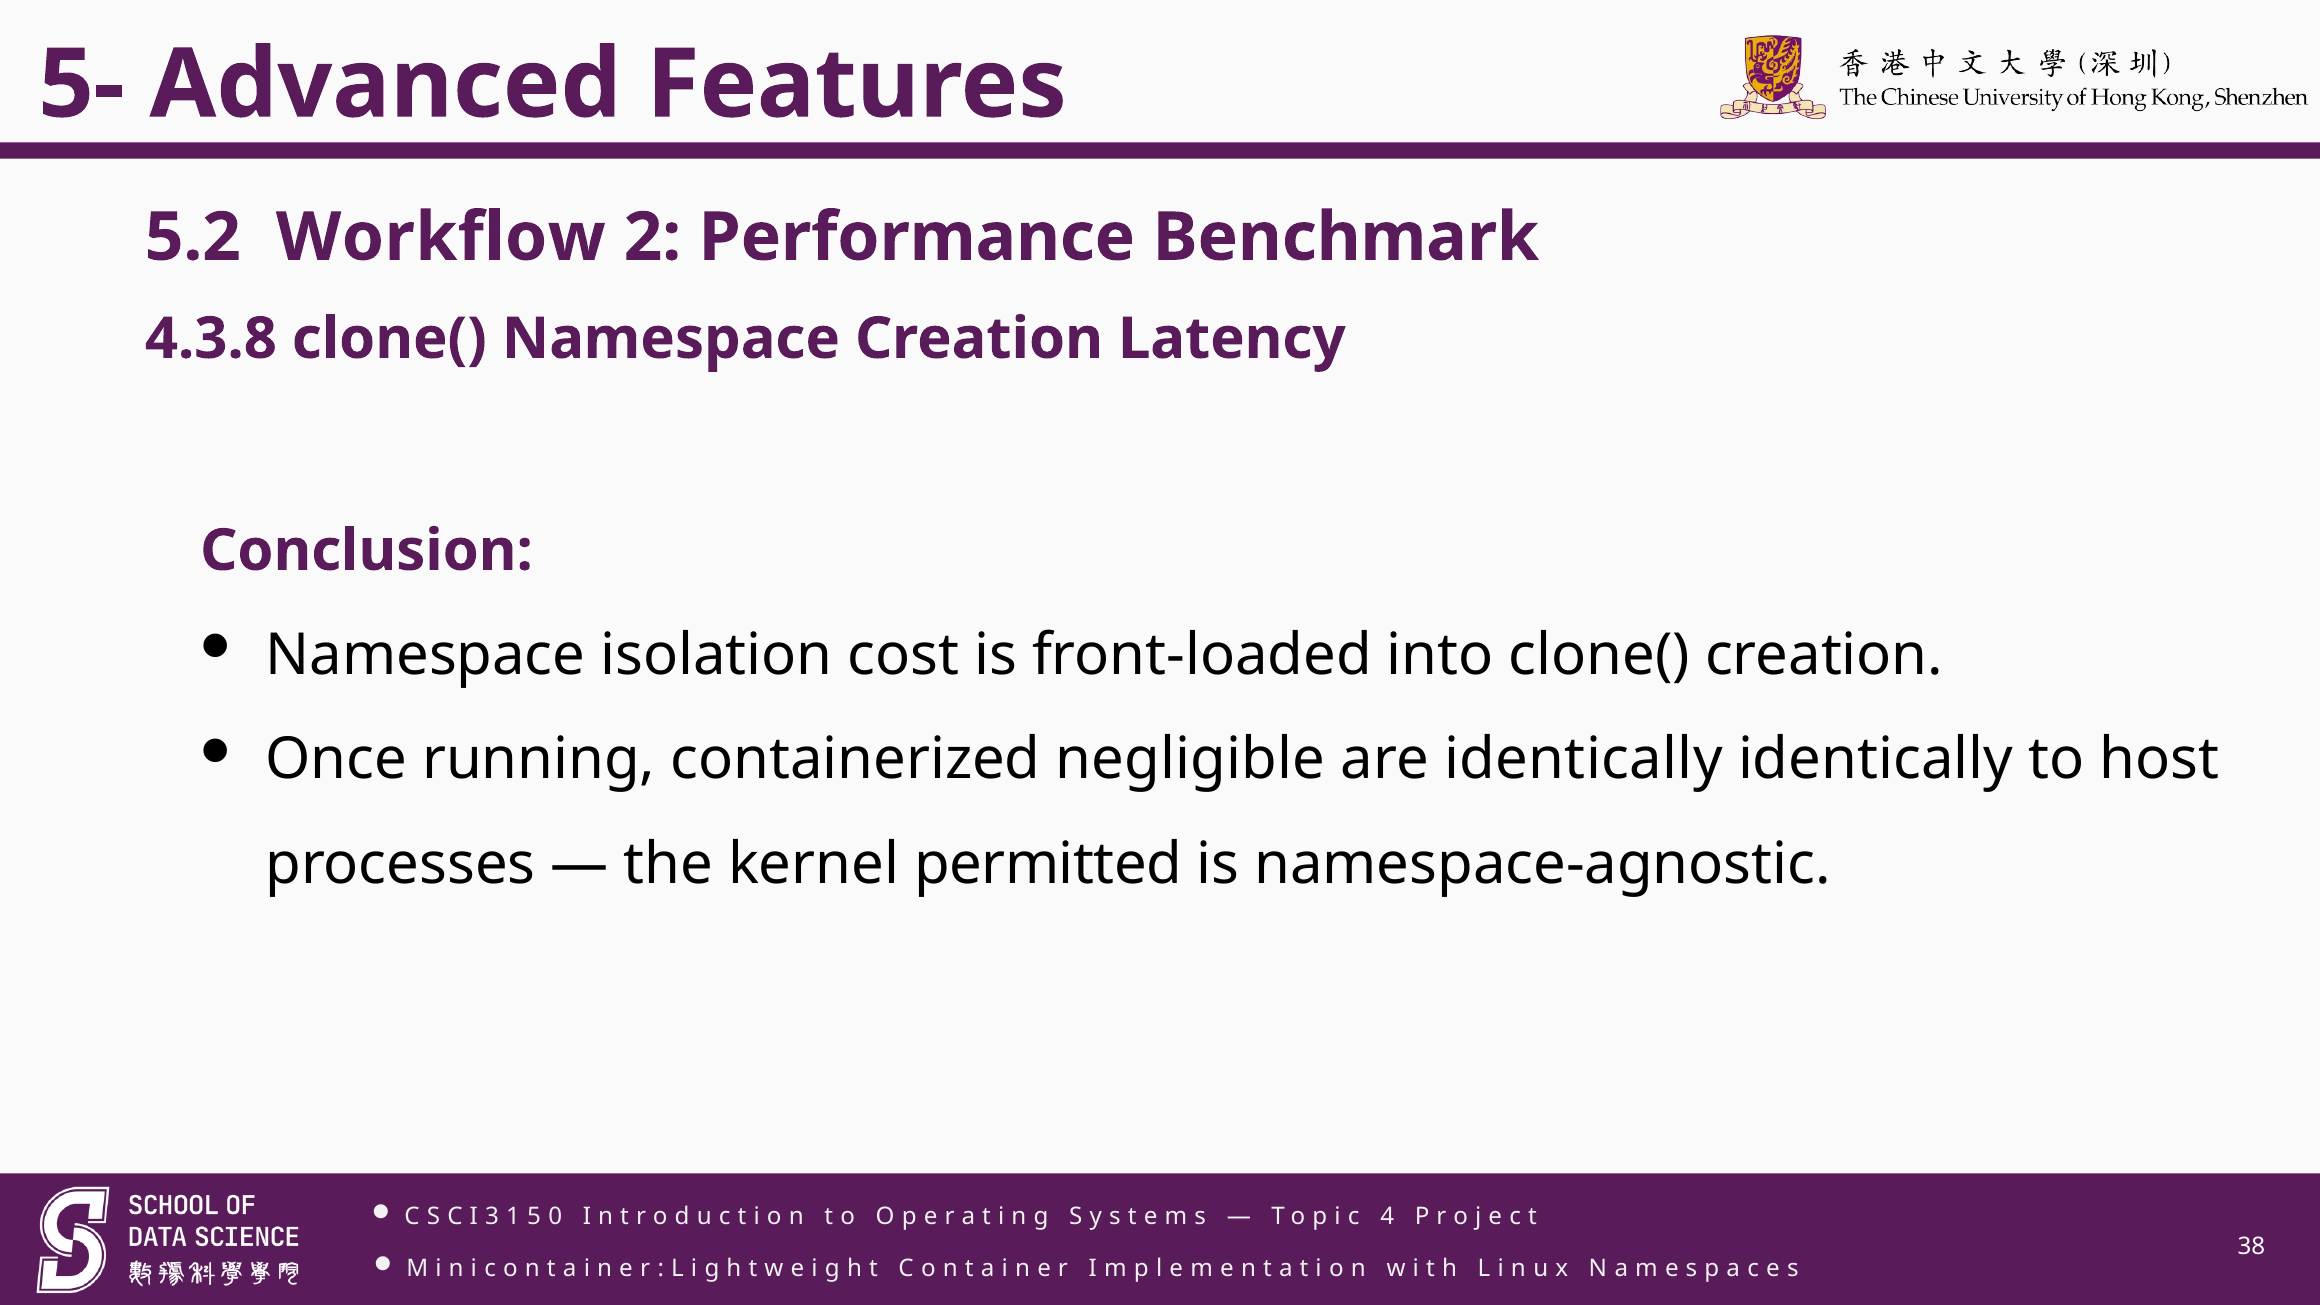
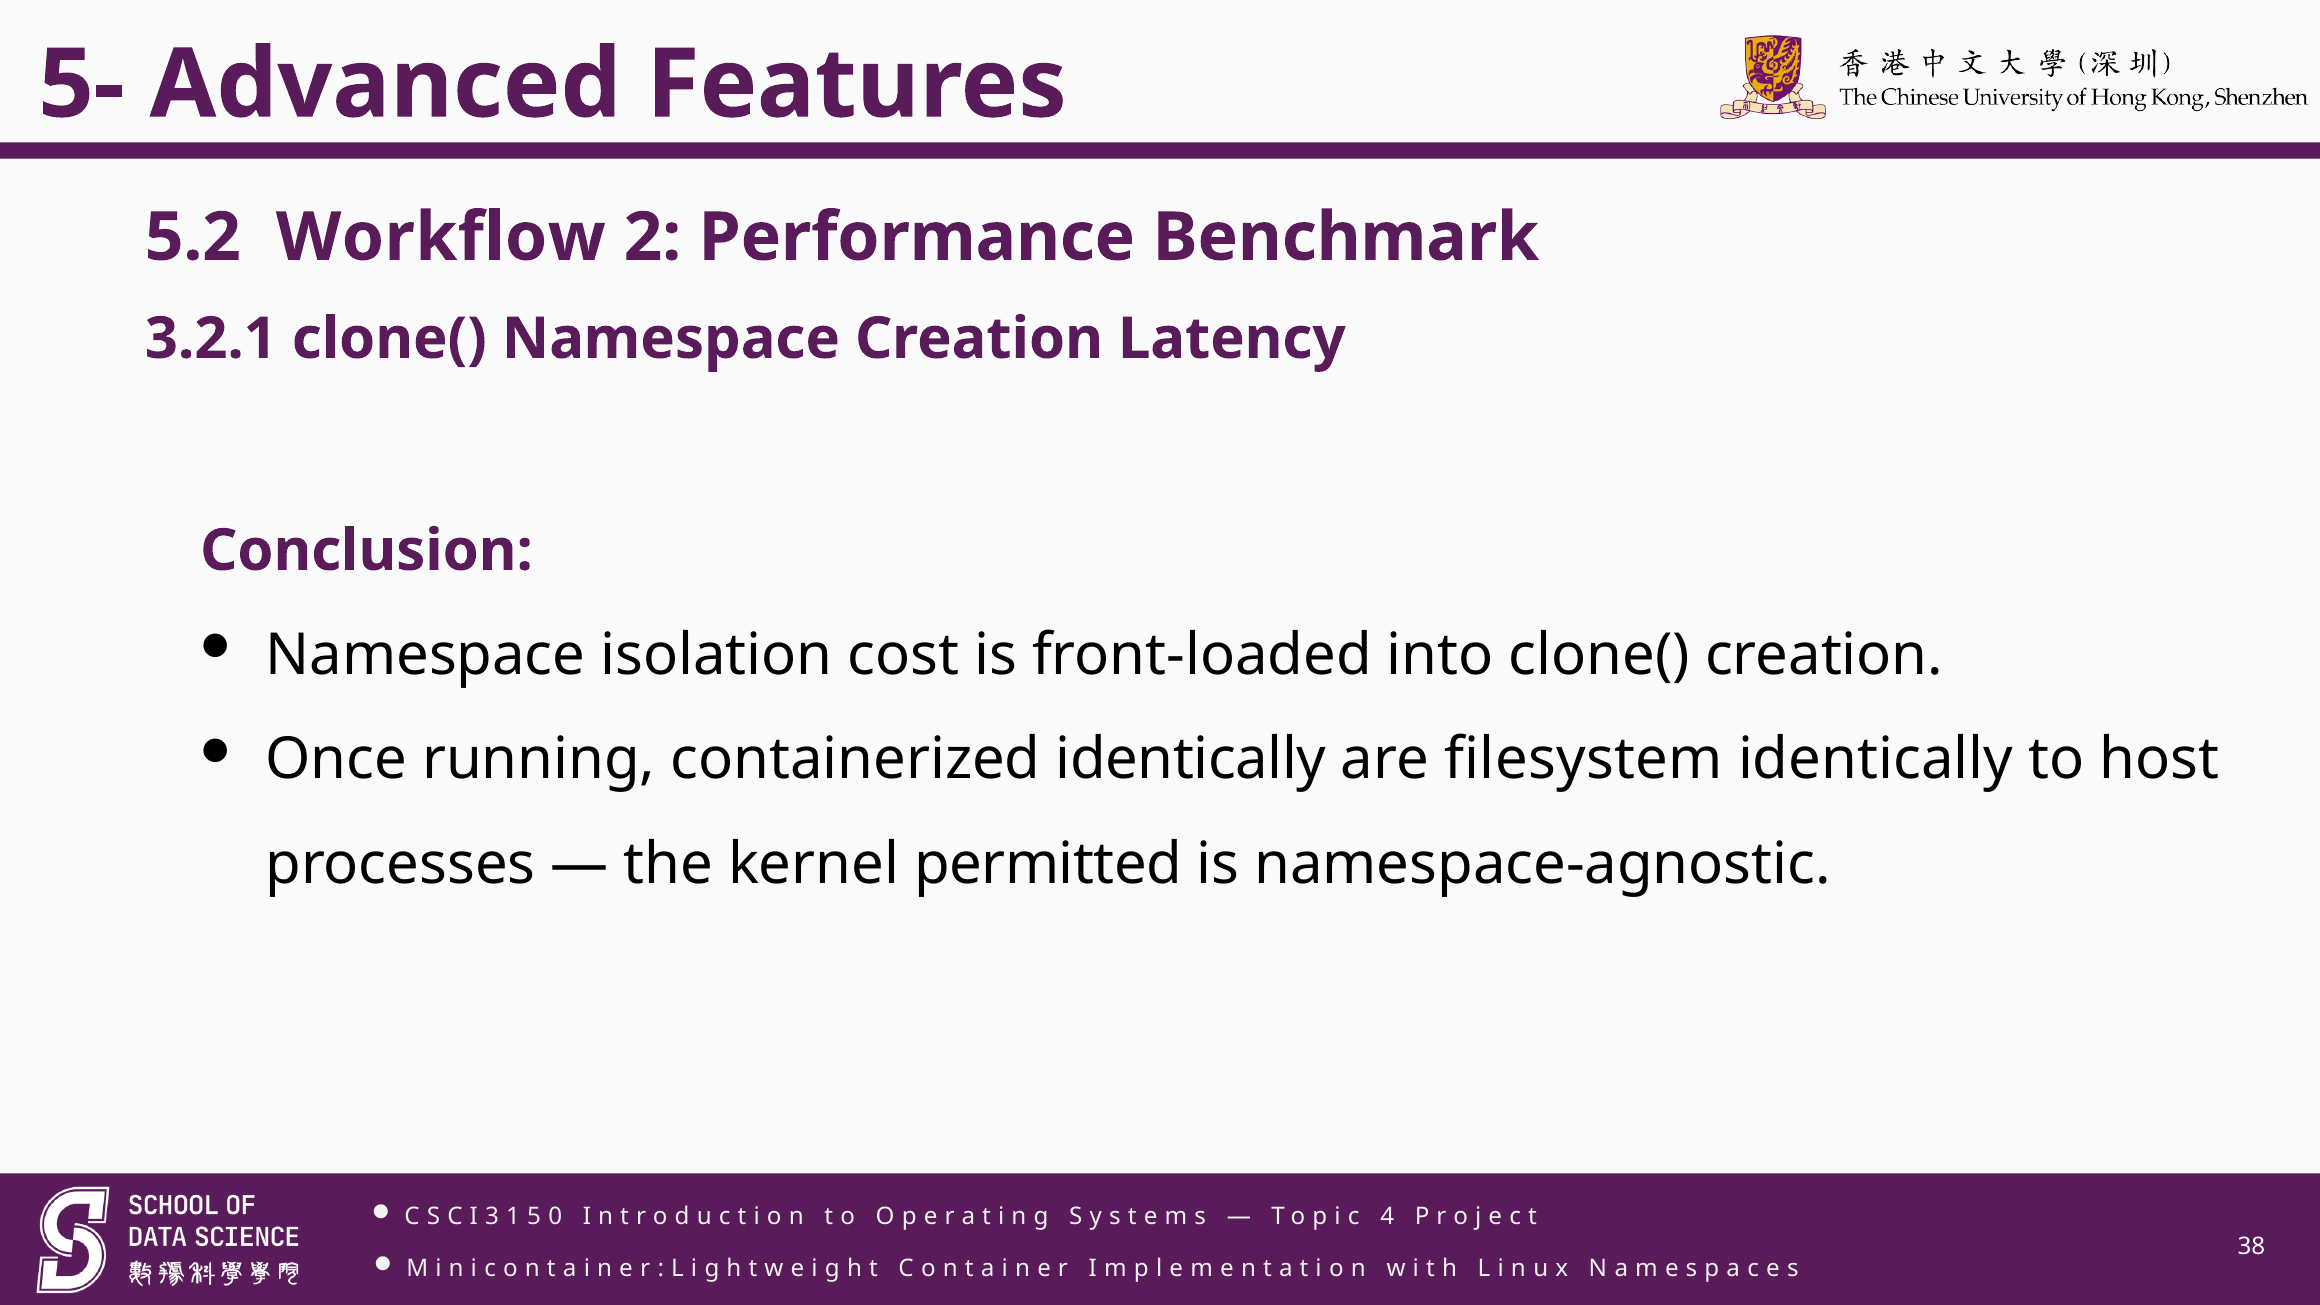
4.3.8: 4.3.8 -> 3.2.1
containerized negligible: negligible -> identically
are identically: identically -> filesystem
